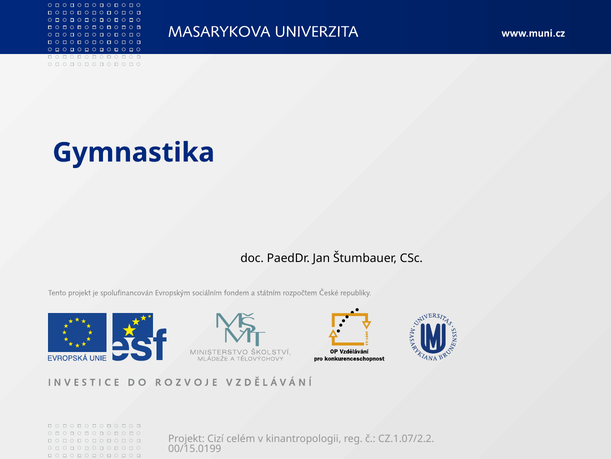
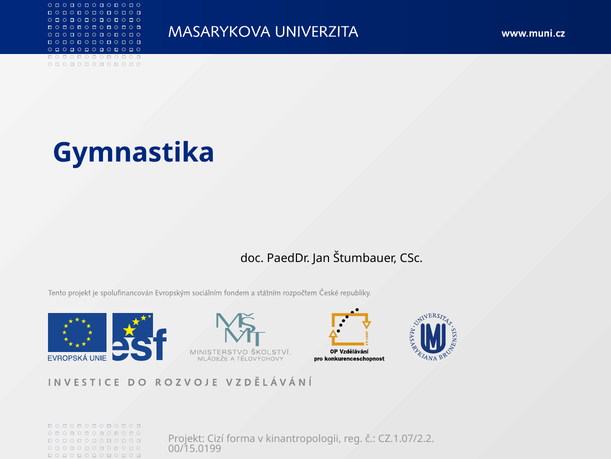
celém: celém -> forma
